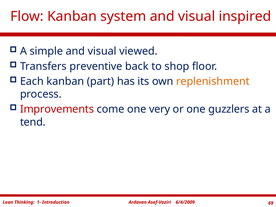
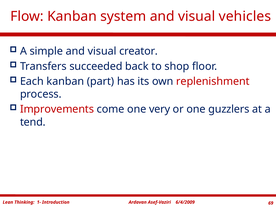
inspired: inspired -> vehicles
viewed: viewed -> creator
preventive: preventive -> succeeded
replenishment colour: orange -> red
